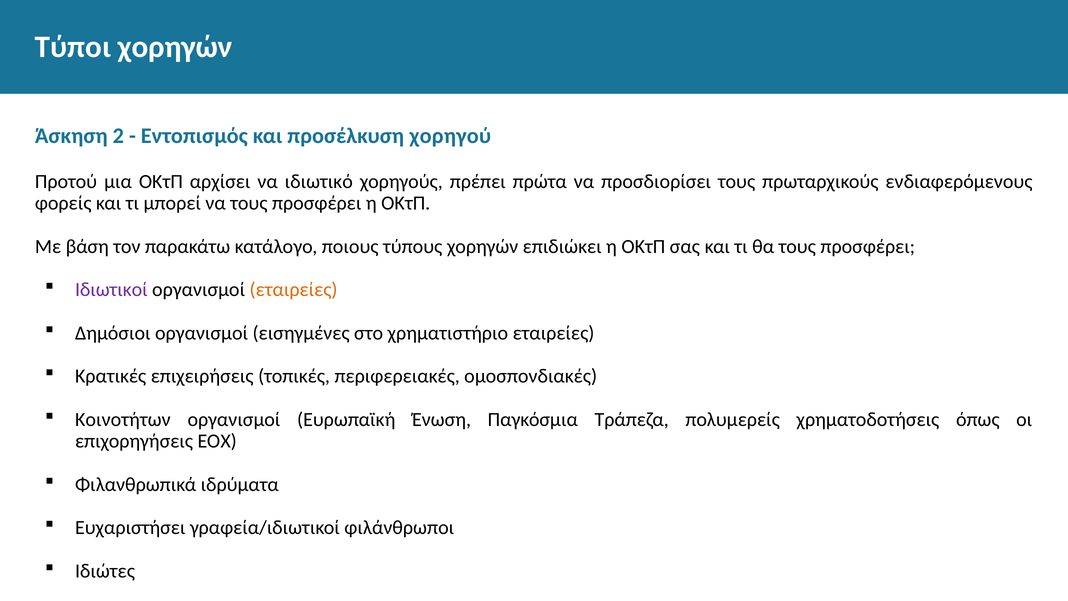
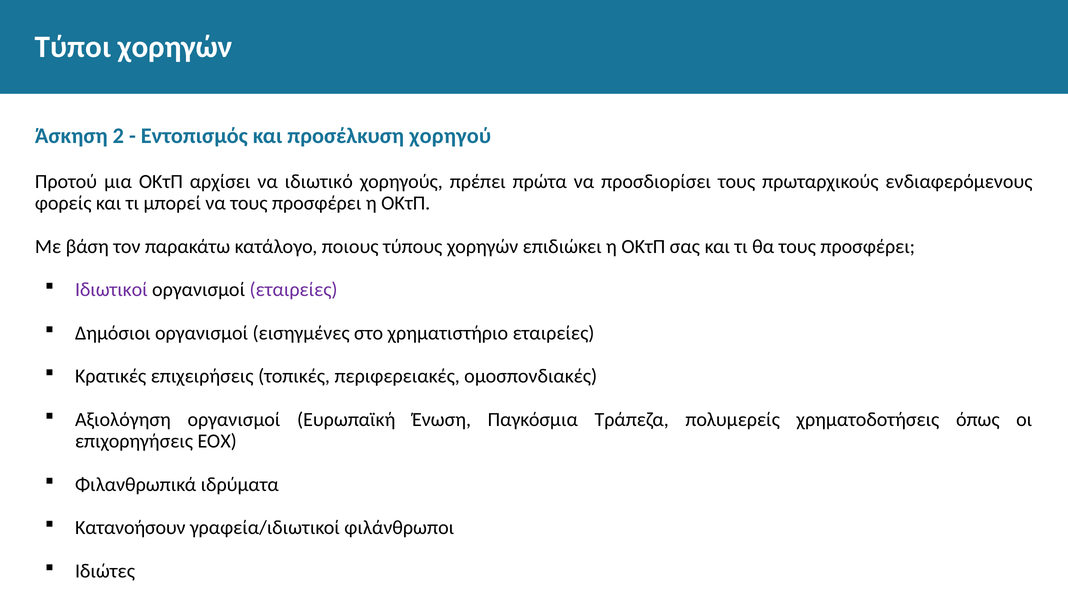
εταιρείες at (294, 290) colour: orange -> purple
Κοινοτήτων: Κοινοτήτων -> Αξιολόγηση
Ευχαριστήσει: Ευχαριστήσει -> Κατανοήσουν
